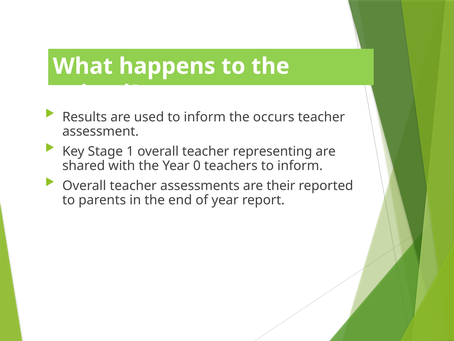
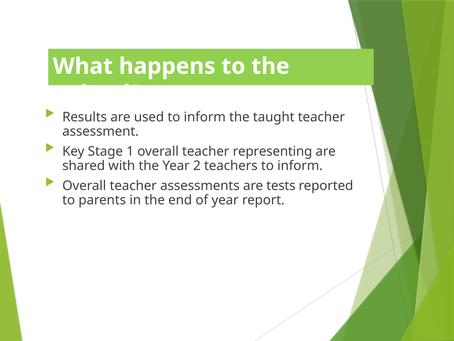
occurs: occurs -> taught
0: 0 -> 2
their: their -> tests
